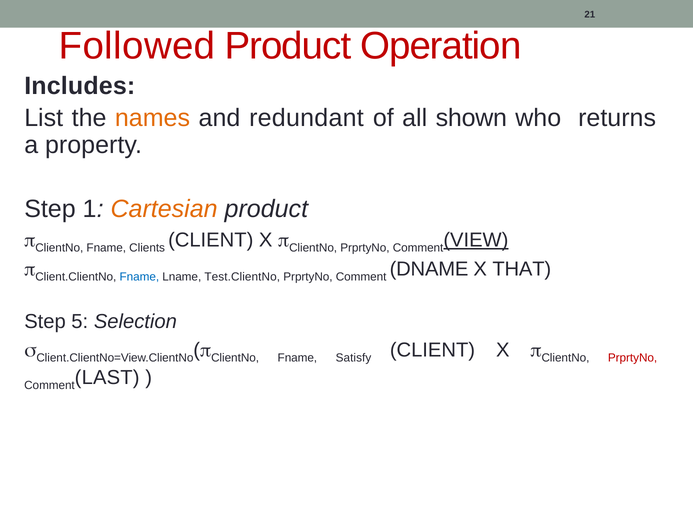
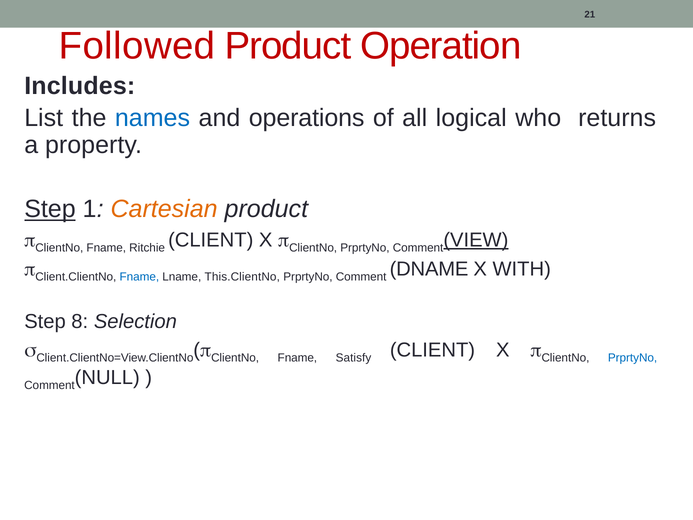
names colour: orange -> blue
redundant: redundant -> operations
shown: shown -> logical
Step at (50, 209) underline: none -> present
Clients: Clients -> Ritchie
Test.ClientNo: Test.ClientNo -> This.ClientNo
THAT: THAT -> WITH
5: 5 -> 8
PrprtyNo at (633, 358) colour: red -> blue
LAST: LAST -> NULL
